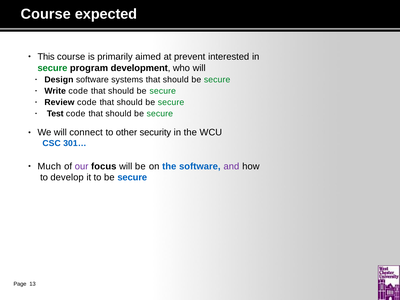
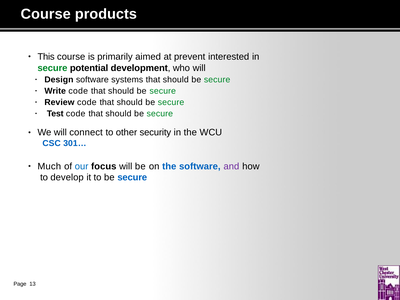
expected: expected -> products
program: program -> potential
our colour: purple -> blue
